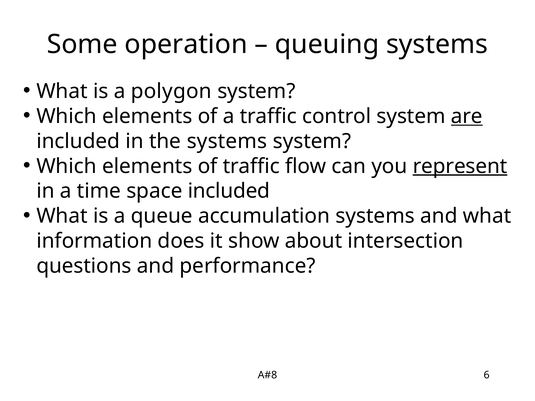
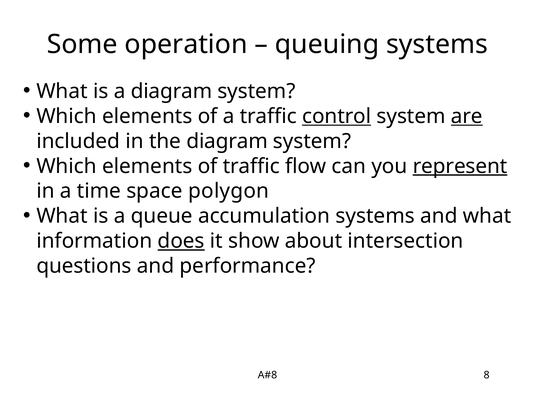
a polygon: polygon -> diagram
control underline: none -> present
the systems: systems -> diagram
space included: included -> polygon
does underline: none -> present
6: 6 -> 8
